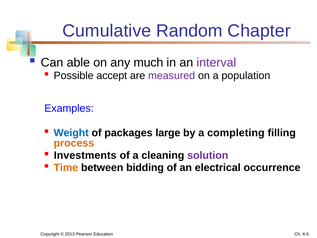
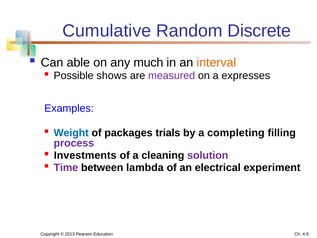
Chapter: Chapter -> Discrete
interval colour: purple -> orange
accept: accept -> shows
population: population -> expresses
large: large -> trials
process colour: orange -> purple
Time colour: orange -> purple
bidding: bidding -> lambda
occurrence: occurrence -> experiment
